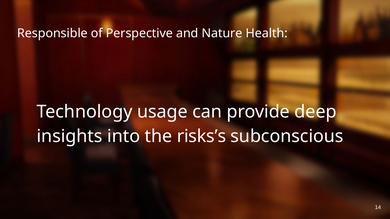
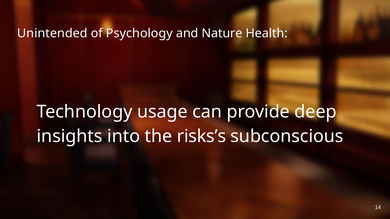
Responsible: Responsible -> Unintended
Perspective: Perspective -> Psychology
